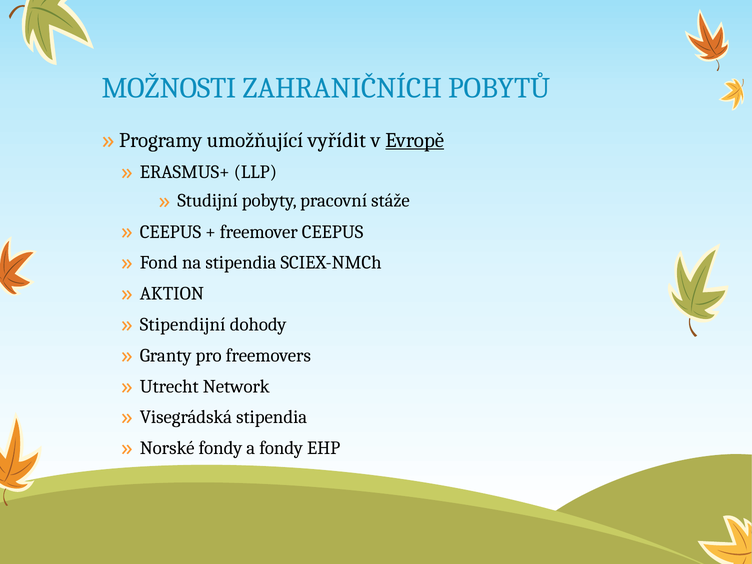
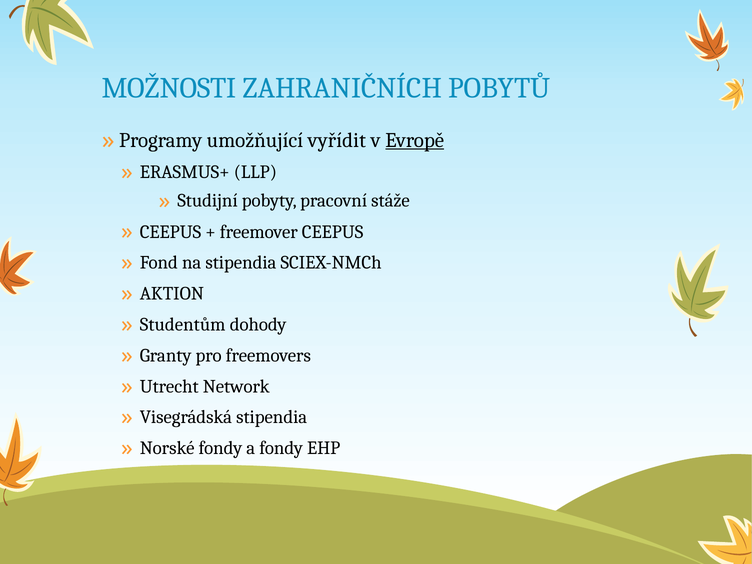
Stipendijní: Stipendijní -> Studentům
